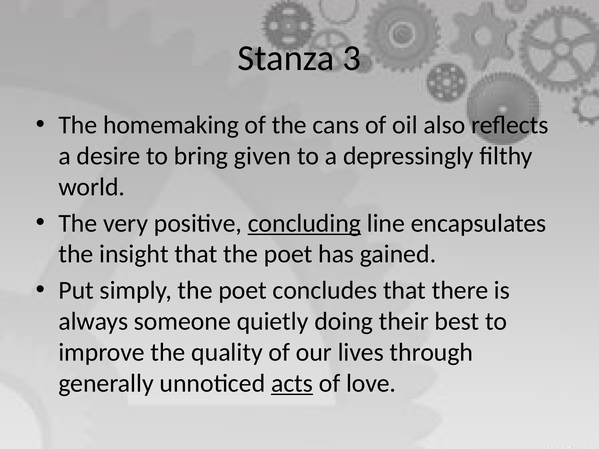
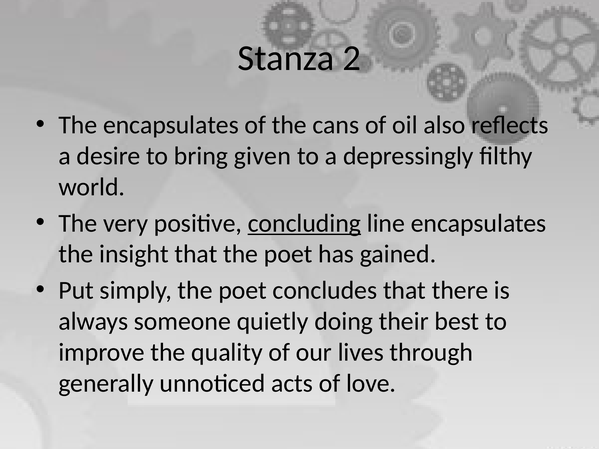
3: 3 -> 2
The homemaking: homemaking -> encapsulates
acts underline: present -> none
